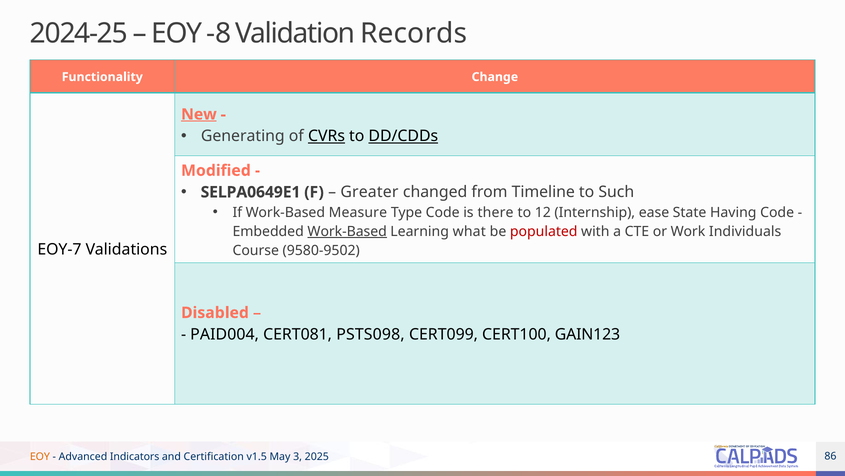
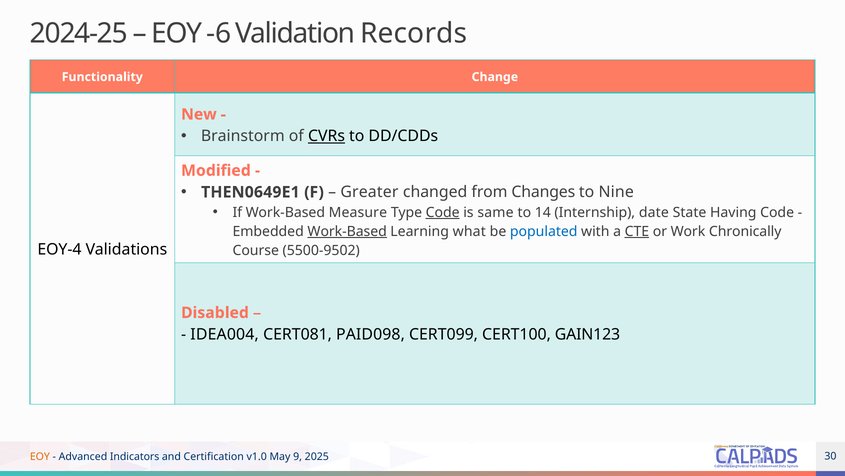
-8: -8 -> -6
New underline: present -> none
Generating: Generating -> Brainstorm
DD/CDDs underline: present -> none
SELPA0649E1: SELPA0649E1 -> THEN0649E1
Timeline: Timeline -> Changes
Such: Such -> Nine
Code at (443, 212) underline: none -> present
there: there -> same
12: 12 -> 14
ease: ease -> date
populated colour: red -> blue
CTE underline: none -> present
Individuals: Individuals -> Chronically
EOY-7: EOY-7 -> EOY-4
9580-9502: 9580-9502 -> 5500-9502
PAID004: PAID004 -> IDEA004
PSTS098: PSTS098 -> PAID098
v1.5: v1.5 -> v1.0
3: 3 -> 9
86: 86 -> 30
